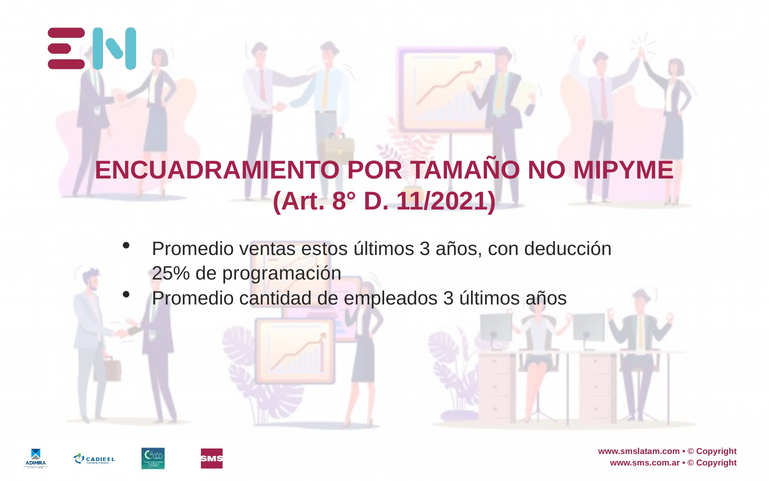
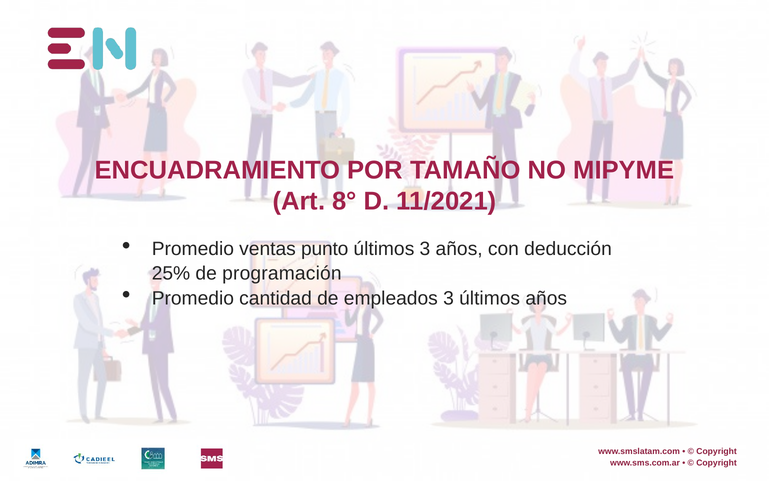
estos: estos -> punto
